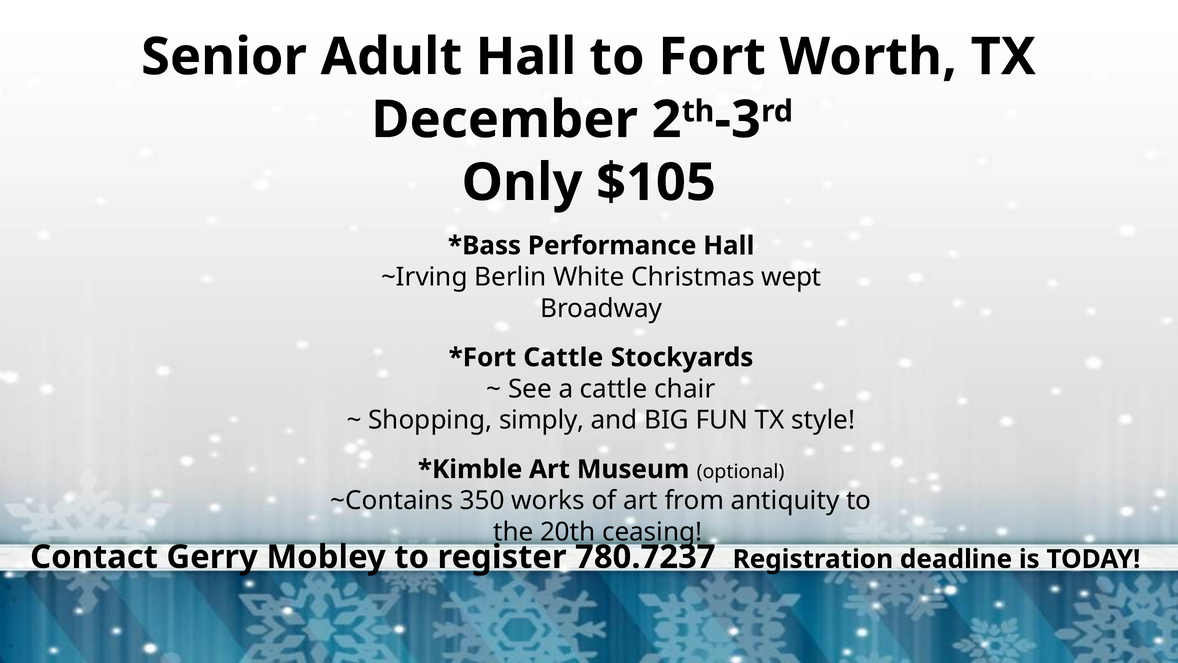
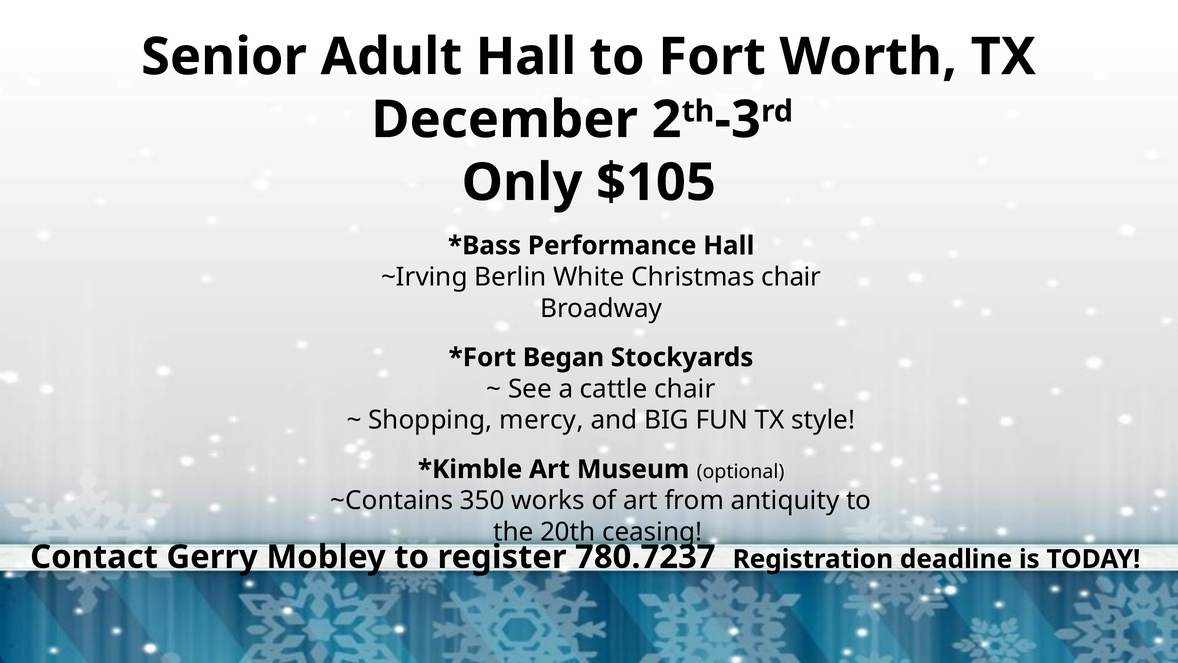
Christmas wept: wept -> chair
Cattle at (563, 357): Cattle -> Began
simply: simply -> mercy
